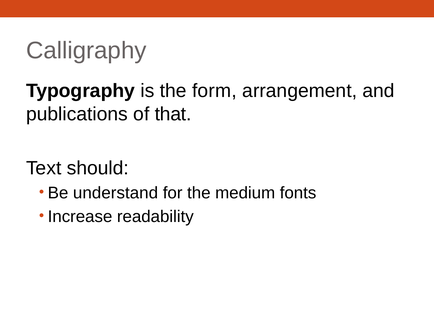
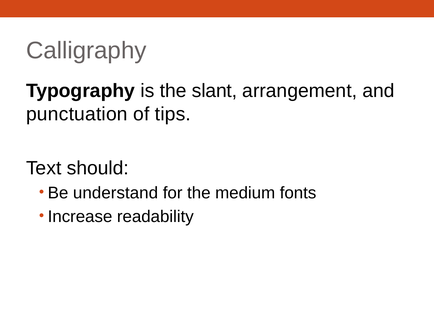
form: form -> slant
publications: publications -> punctuation
that: that -> tips
